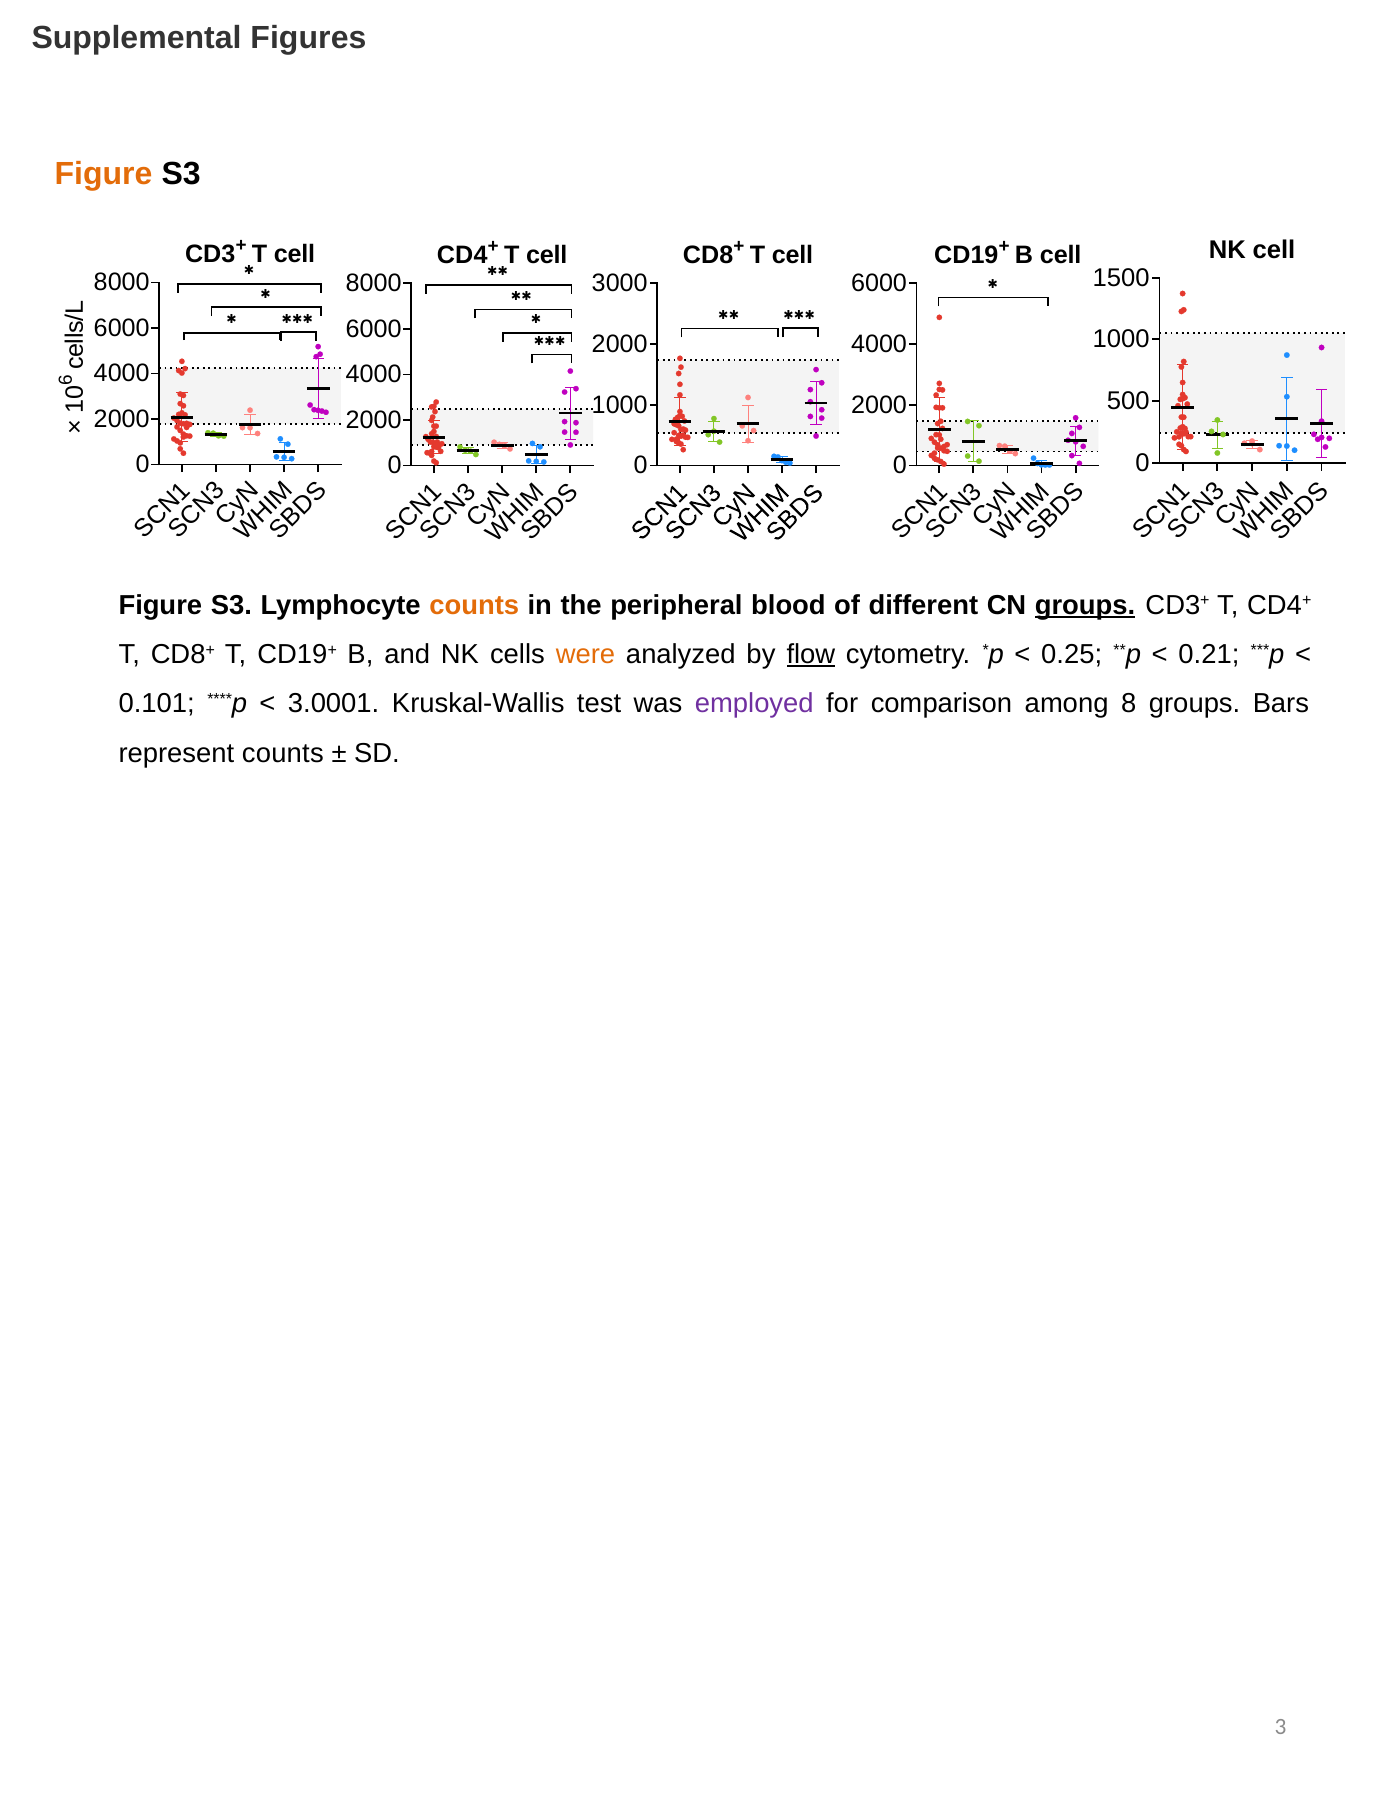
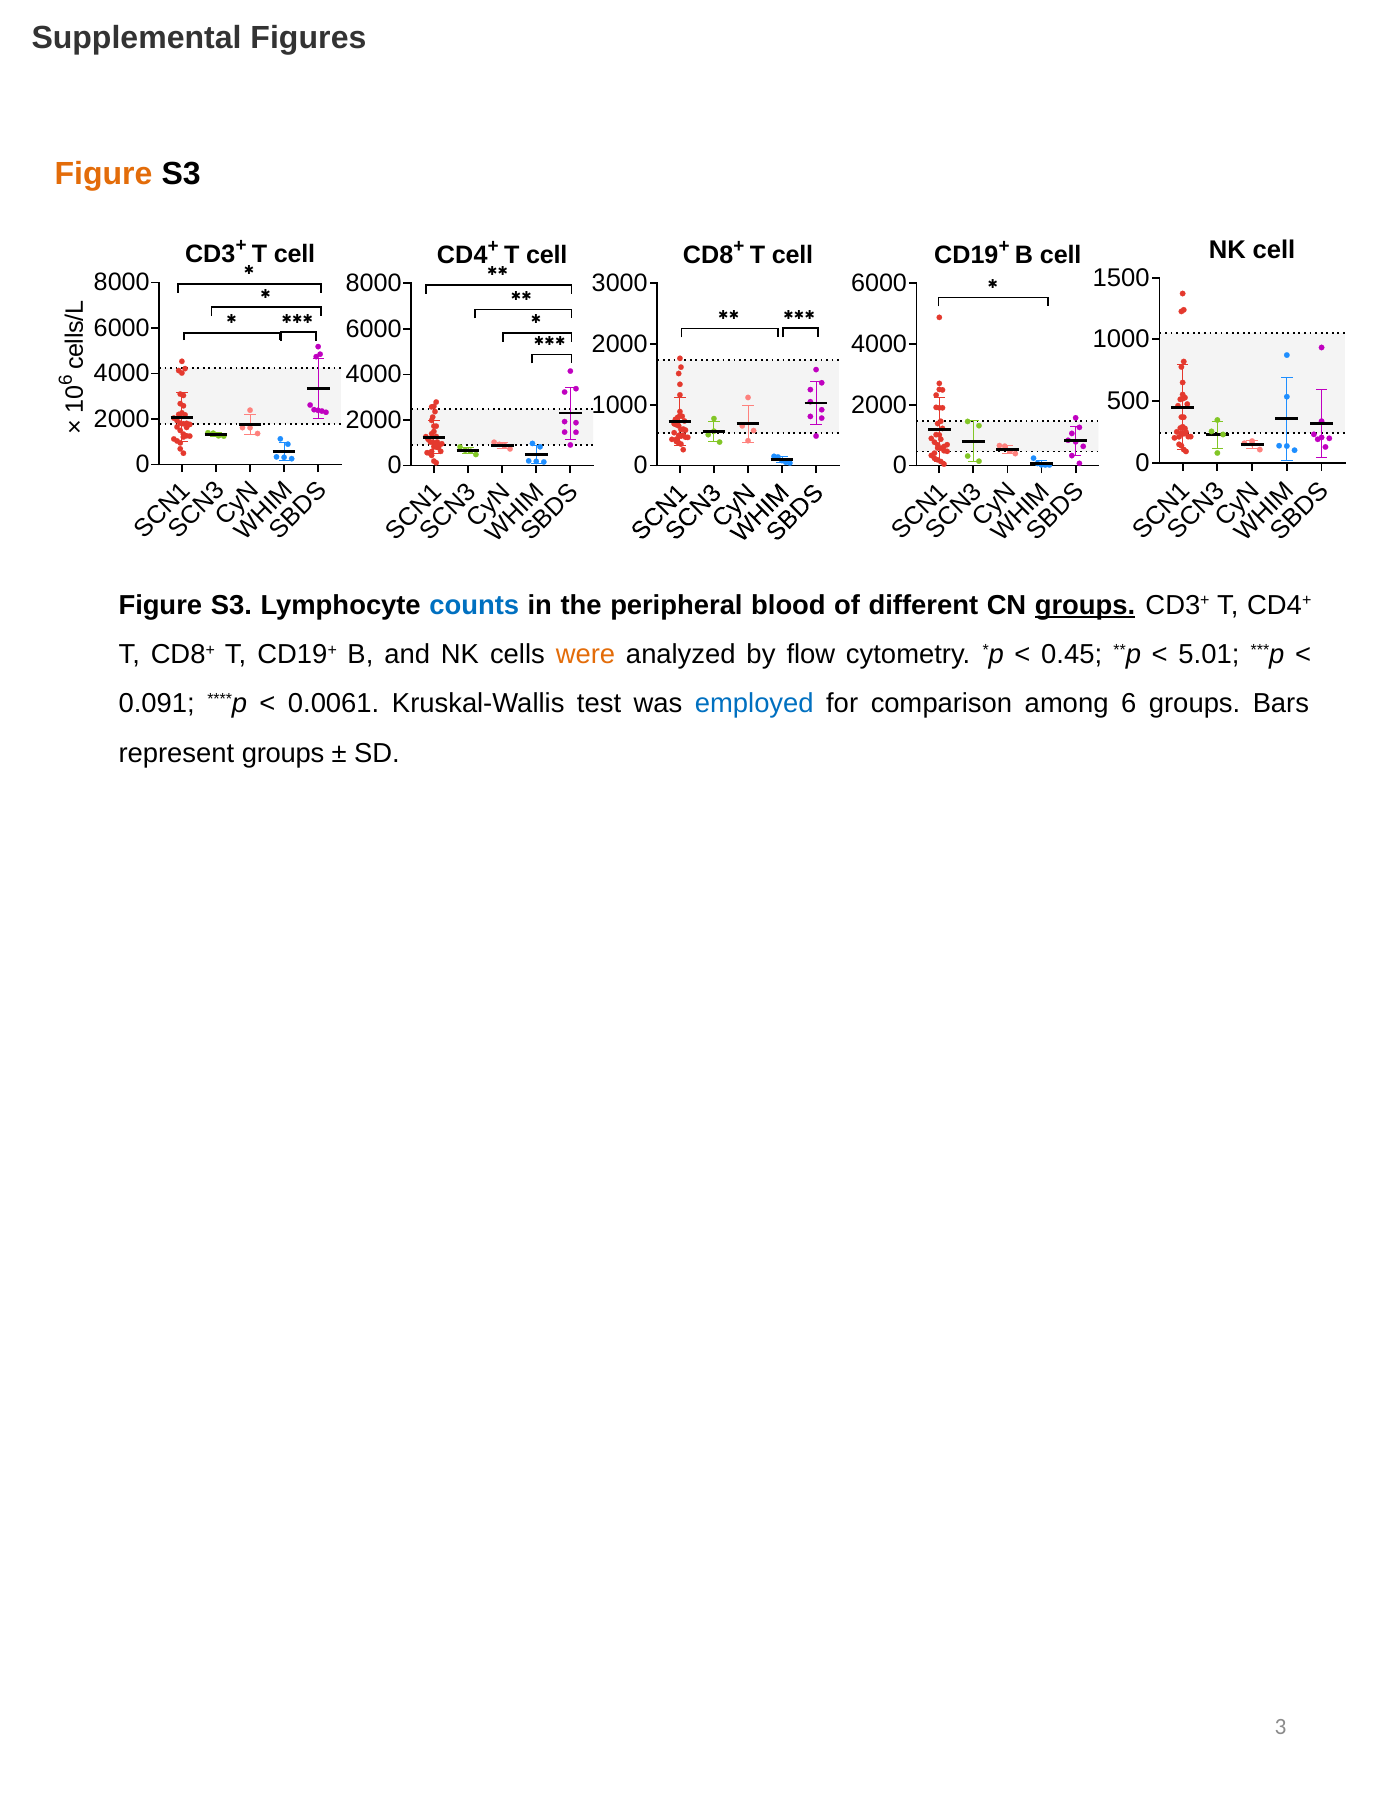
counts at (474, 605) colour: orange -> blue
flow underline: present -> none
0.25: 0.25 -> 0.45
0.21: 0.21 -> 5.01
0.101: 0.101 -> 0.091
3.0001: 3.0001 -> 0.0061
employed colour: purple -> blue
among 8: 8 -> 6
represent counts: counts -> groups
